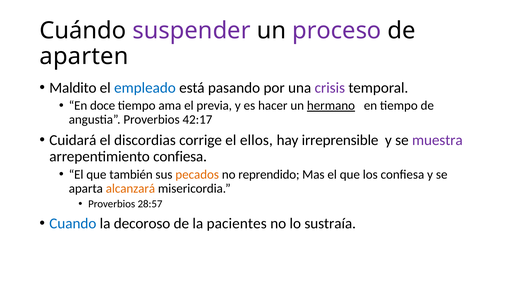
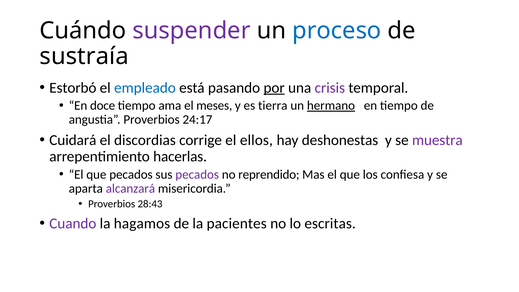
proceso colour: purple -> blue
aparten: aparten -> sustraía
Maldito: Maldito -> Estorbó
por underline: none -> present
previa: previa -> meses
hacer: hacer -> tierra
42:17: 42:17 -> 24:17
irreprensible: irreprensible -> deshonestas
arrepentimiento confiesa: confiesa -> hacerlas
que también: también -> pecados
pecados at (197, 174) colour: orange -> purple
alcanzará colour: orange -> purple
28:57: 28:57 -> 28:43
Cuando colour: blue -> purple
decoroso: decoroso -> hagamos
sustraía: sustraía -> escritas
